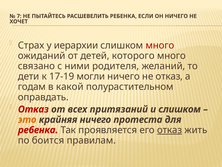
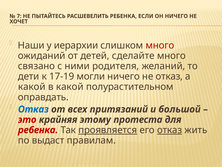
Страх: Страх -> Наши
которого: которого -> сделайте
годам at (32, 87): годам -> какой
Отказ at (33, 109) colour: red -> blue
и слишком: слишком -> большой
это colour: orange -> red
крайняя ничего: ничего -> этому
проявляется underline: none -> present
боится: боится -> выдаст
